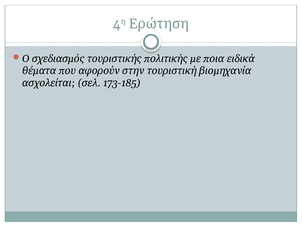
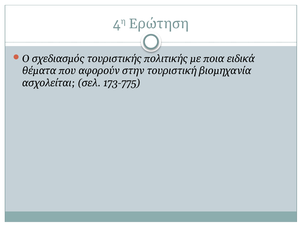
173-185: 173-185 -> 173-775
